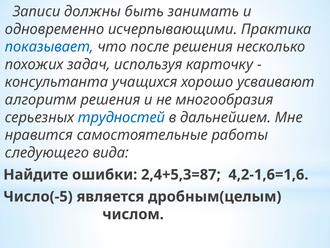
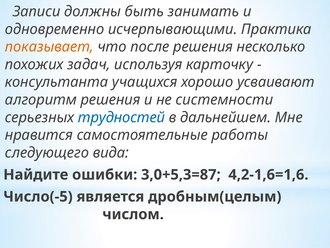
показывает colour: blue -> orange
многообразия: многообразия -> системности
2,4+5,3=87: 2,4+5,3=87 -> 3,0+5,3=87
